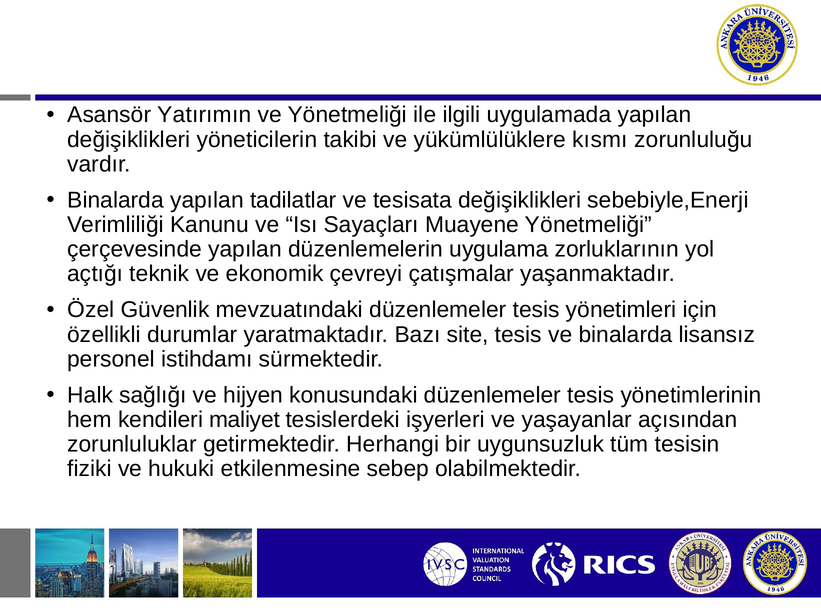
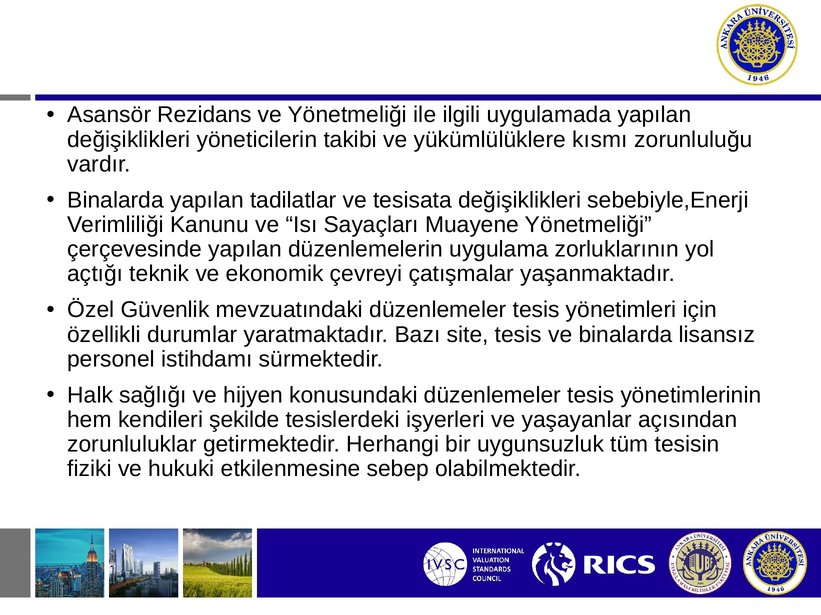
Yatırımın: Yatırımın -> Rezidans
maliyet: maliyet -> şekilde
